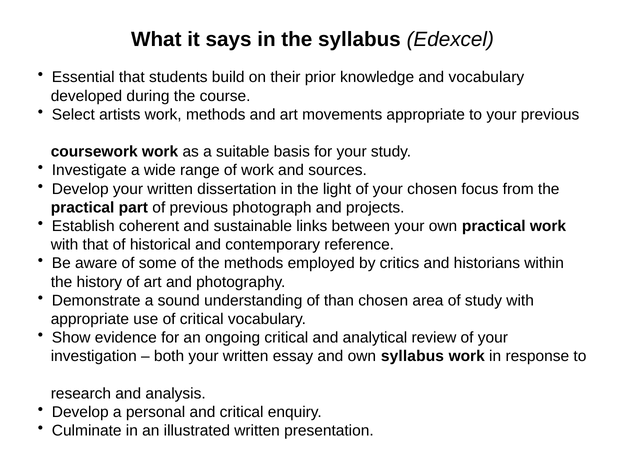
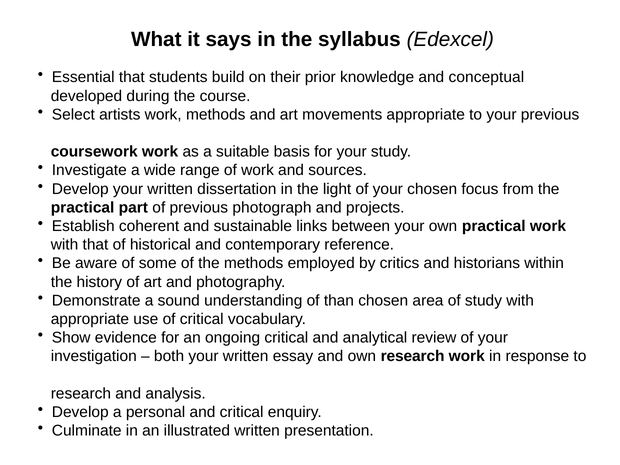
and vocabulary: vocabulary -> conceptual
own syllabus: syllabus -> research
